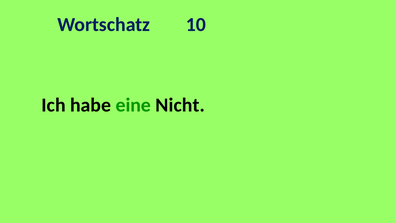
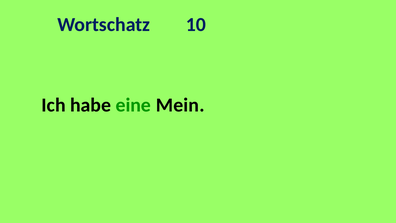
Nicht: Nicht -> Mein
